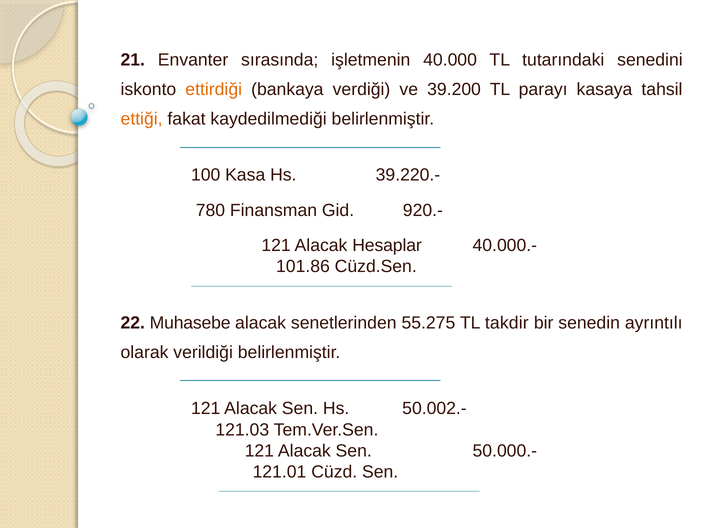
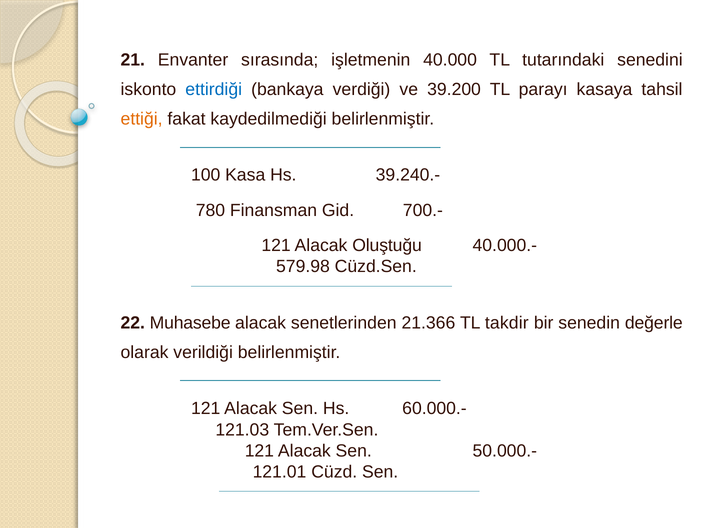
ettirdiği colour: orange -> blue
39.220.-: 39.220.- -> 39.240.-
920.-: 920.- -> 700.-
Hesaplar: Hesaplar -> Oluştuğu
101.86: 101.86 -> 579.98
55.275: 55.275 -> 21.366
ayrıntılı: ayrıntılı -> değerle
50.002.-: 50.002.- -> 60.000.-
